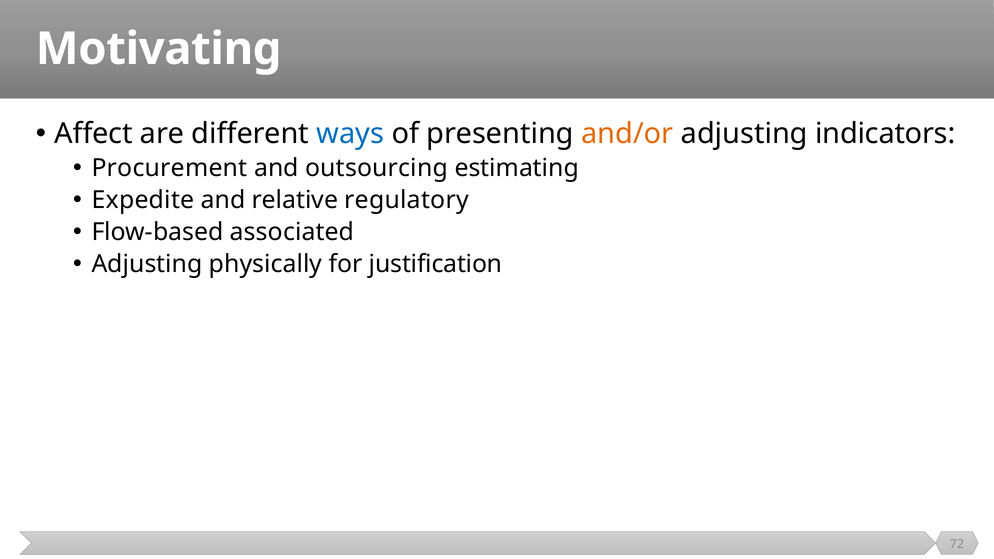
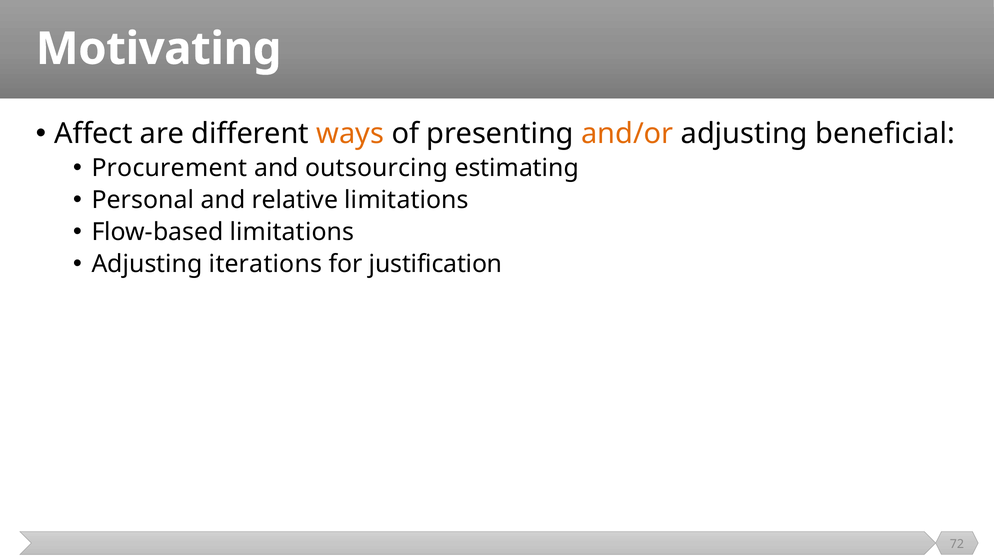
ways colour: blue -> orange
indicators: indicators -> beneficial
Expedite: Expedite -> Personal
relative regulatory: regulatory -> limitations
Flow-based associated: associated -> limitations
physically: physically -> iterations
